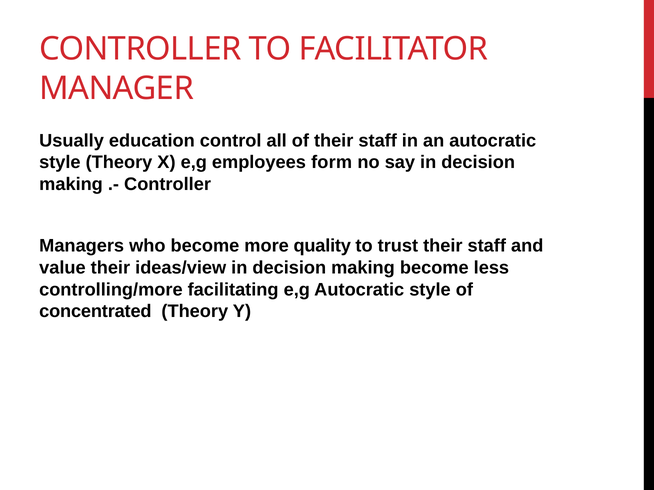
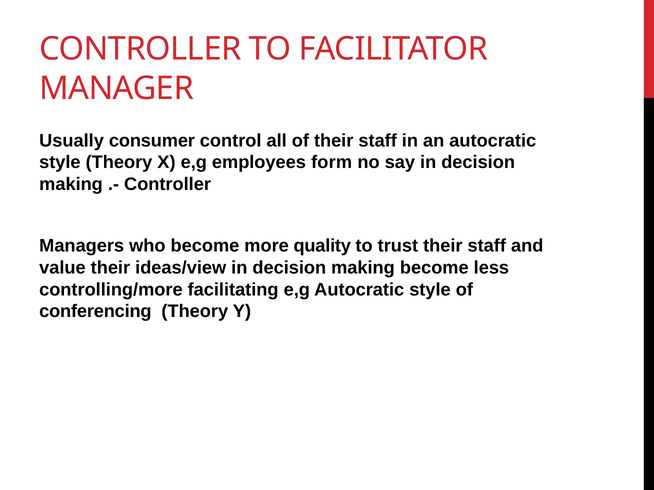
education: education -> consumer
concentrated: concentrated -> conferencing
